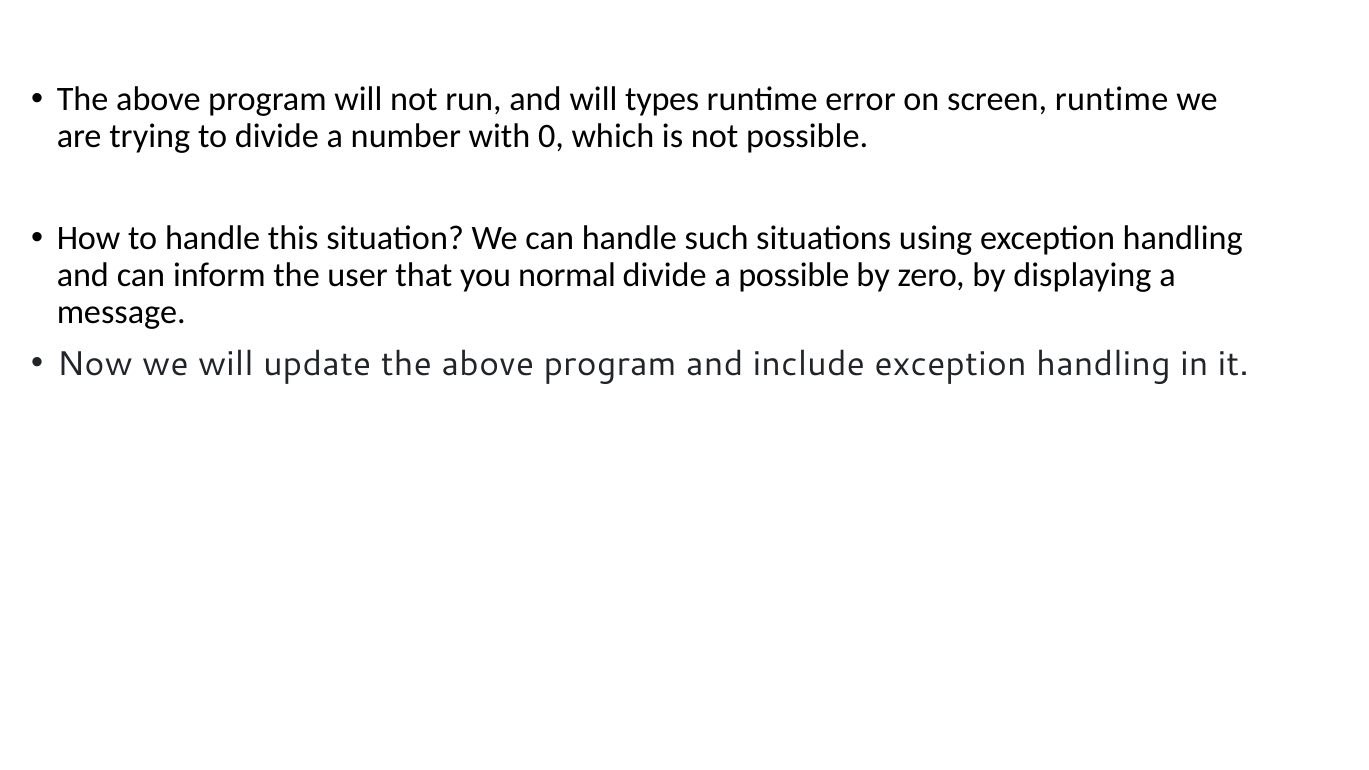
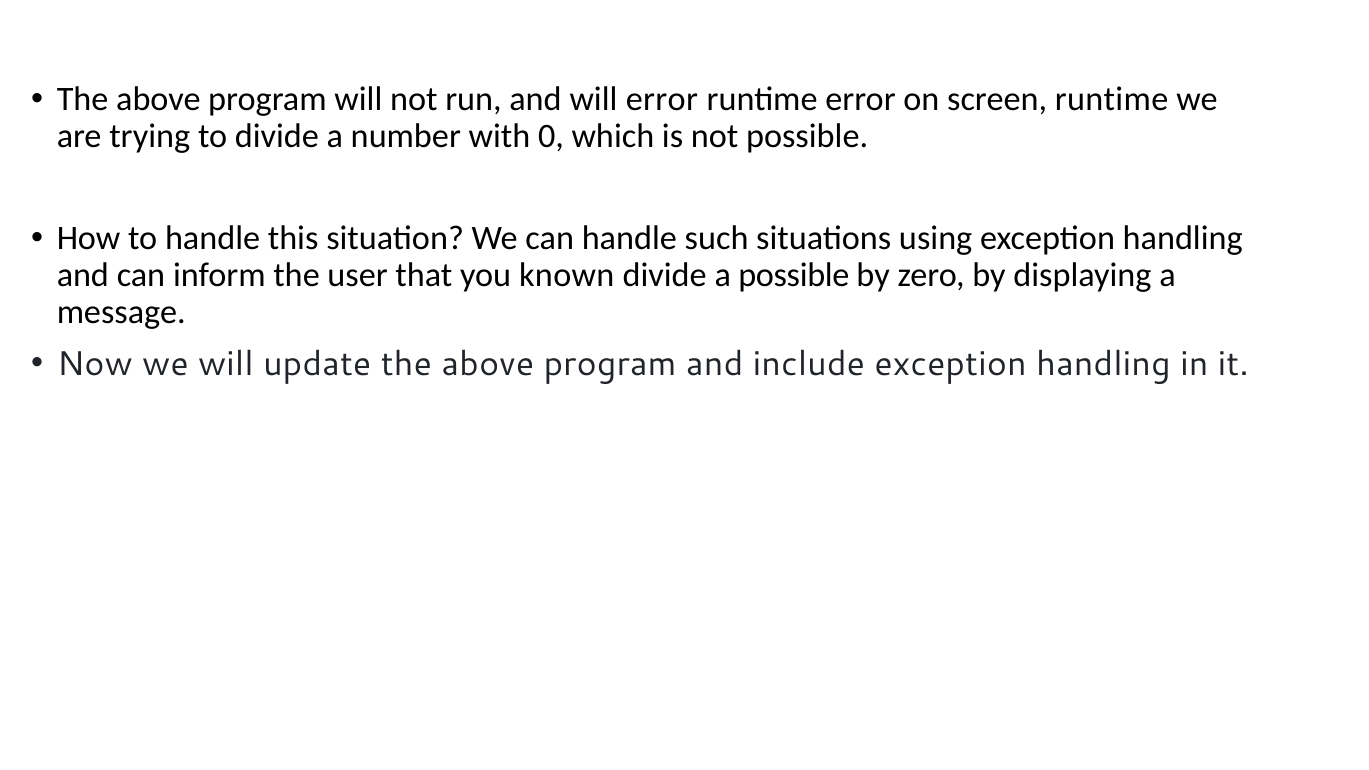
will types: types -> error
normal: normal -> known
